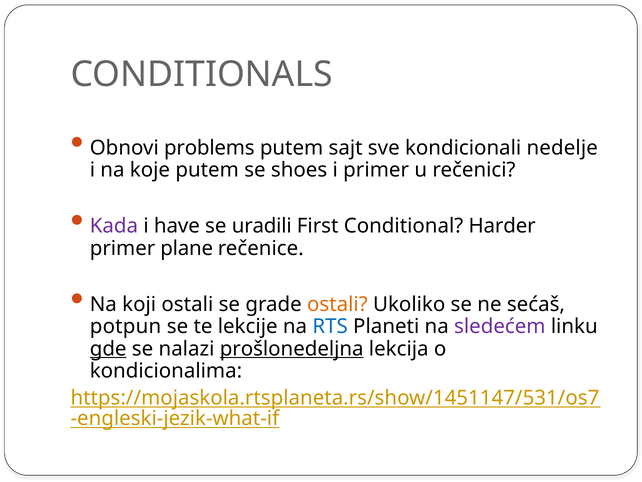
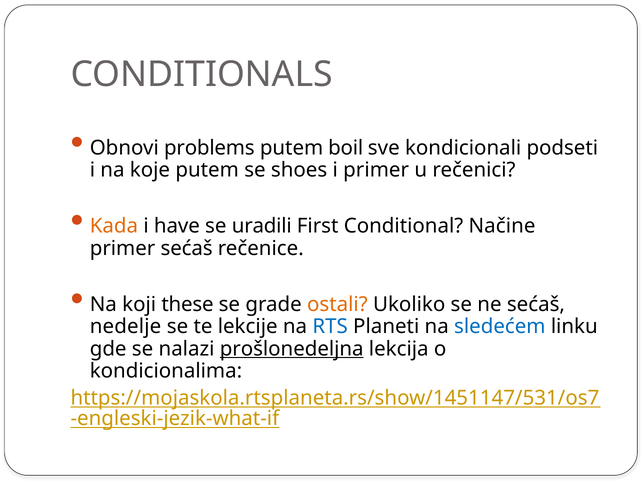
sajt: sajt -> boil
nedelje: nedelje -> podseti
Kada colour: purple -> orange
Harder: Harder -> Načine
primer plane: plane -> sećaš
koji ostali: ostali -> these
potpun: potpun -> nedelje
sledećem colour: purple -> blue
gde underline: present -> none
